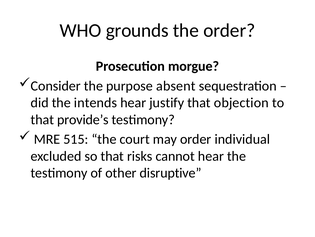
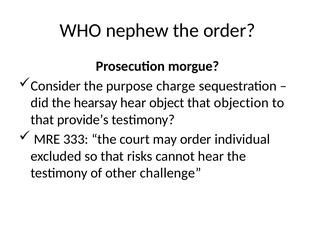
grounds: grounds -> nephew
absent: absent -> charge
intends: intends -> hearsay
justify: justify -> object
515: 515 -> 333
disruptive: disruptive -> challenge
